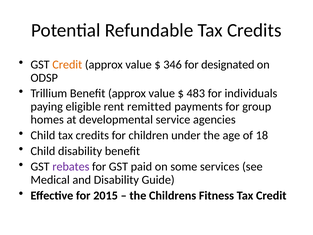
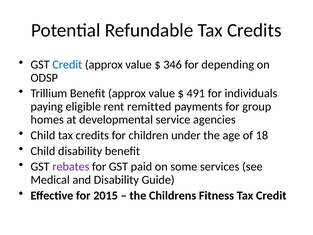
Credit at (67, 64) colour: orange -> blue
designated: designated -> depending
483: 483 -> 491
